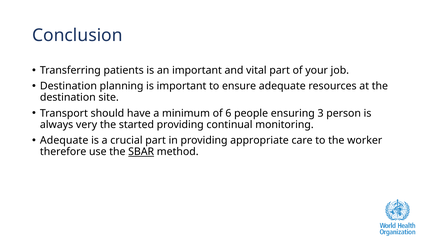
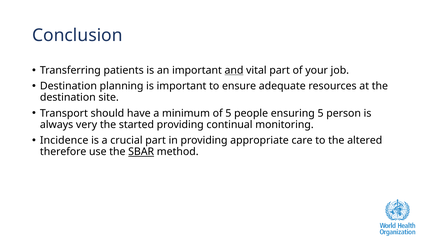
and underline: none -> present
of 6: 6 -> 5
ensuring 3: 3 -> 5
Adequate at (64, 140): Adequate -> Incidence
worker: worker -> altered
